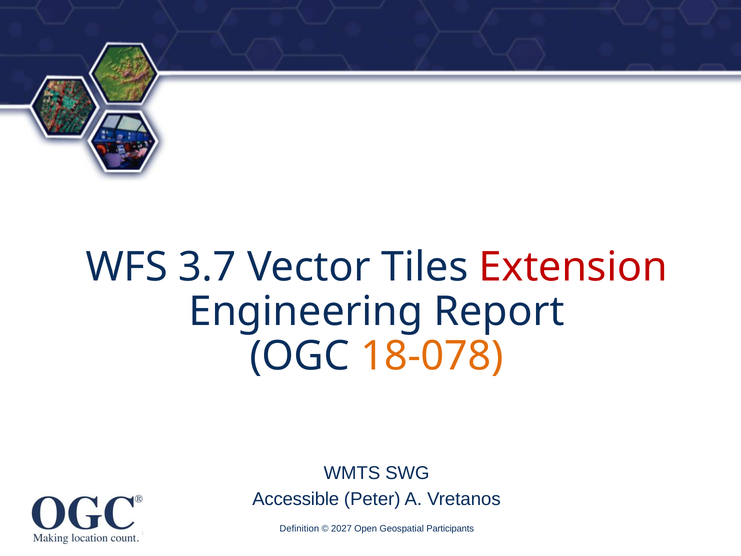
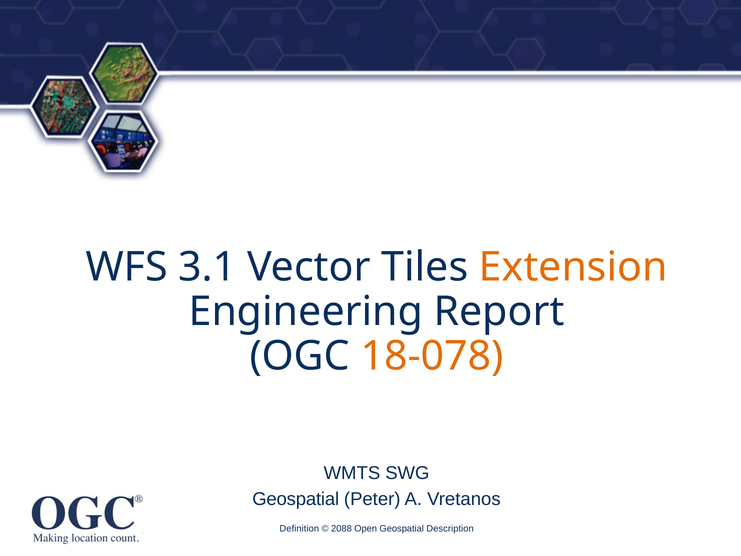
3.7: 3.7 -> 3.1
Extension colour: red -> orange
Accessible at (296, 499): Accessible -> Geospatial
2027: 2027 -> 2088
Participants: Participants -> Description
